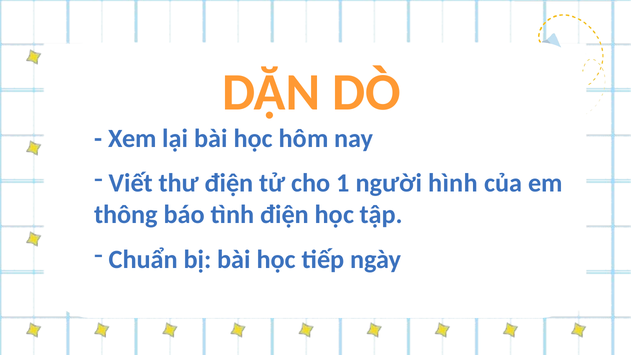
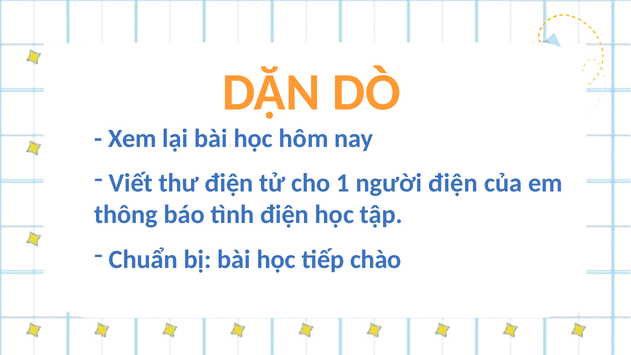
người hình: hình -> điện
ngày: ngày -> chào
